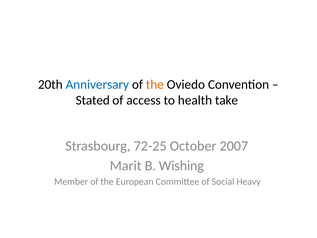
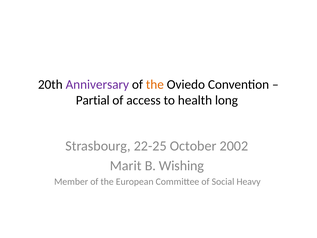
Anniversary colour: blue -> purple
Stated: Stated -> Partial
take: take -> long
72-25: 72-25 -> 22-25
2007: 2007 -> 2002
